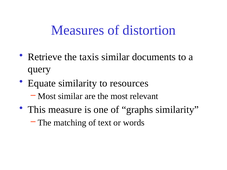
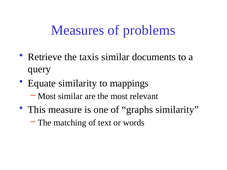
distortion: distortion -> problems
resources: resources -> mappings
